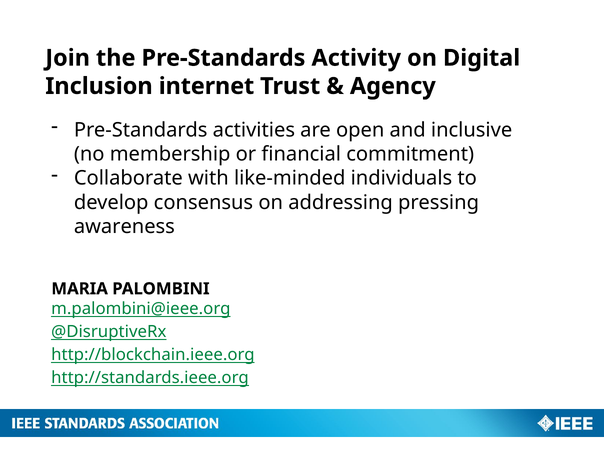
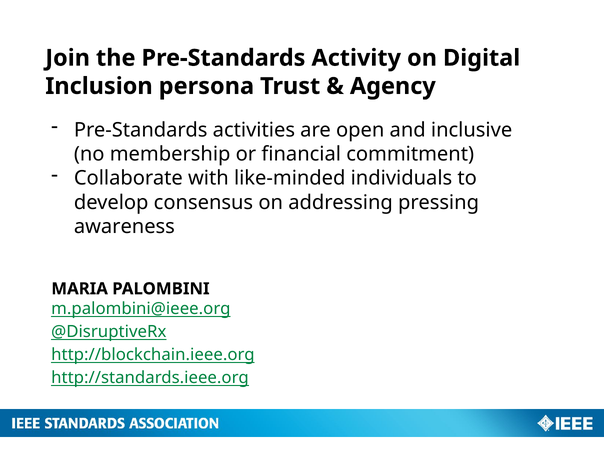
internet: internet -> persona
